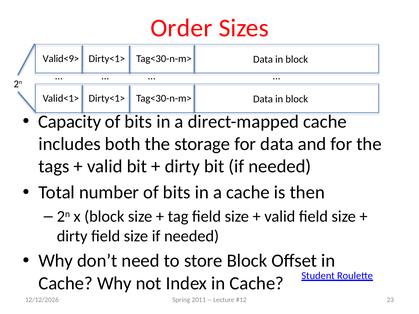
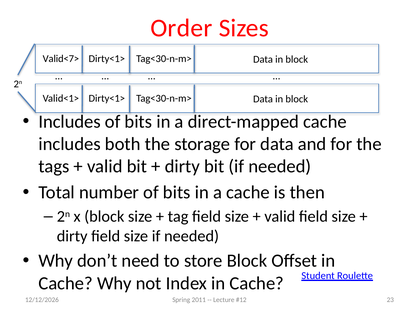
Valid<9>: Valid<9> -> Valid<7>
Capacity at (70, 122): Capacity -> Includes
